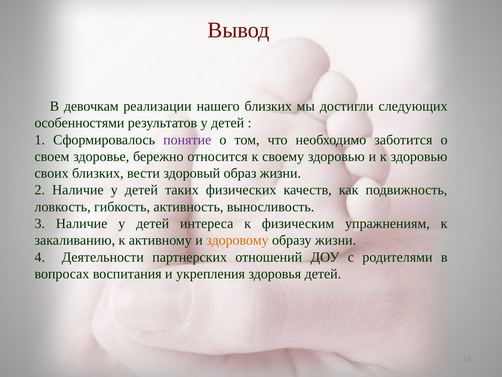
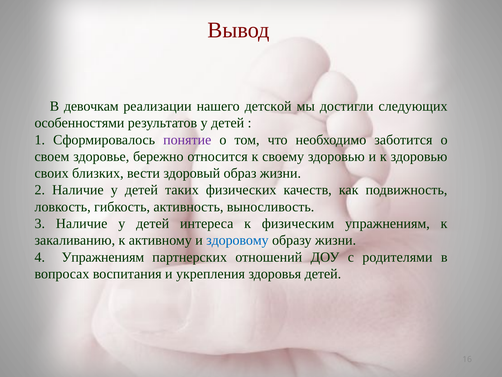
нашего близких: близких -> детской
здоровому colour: orange -> blue
4 Деятельности: Деятельности -> Упражнениям
